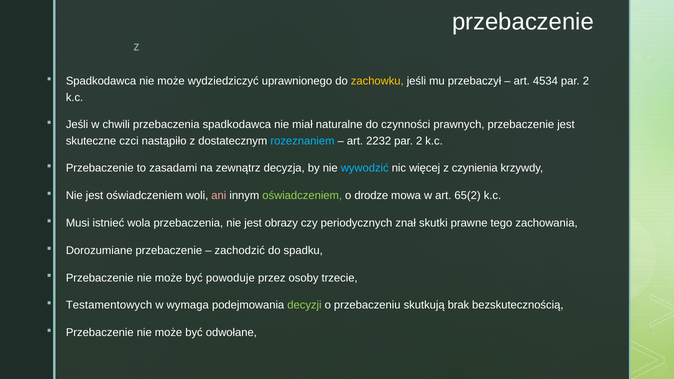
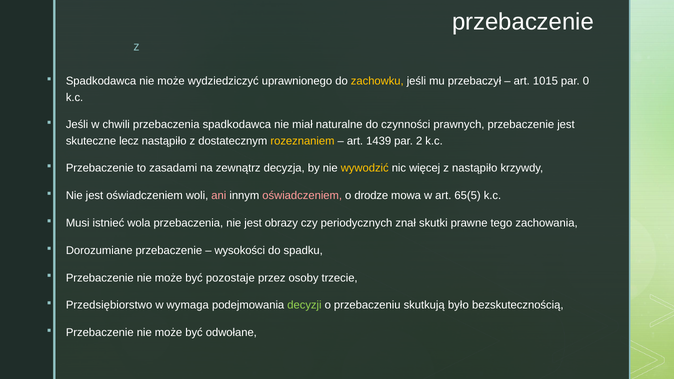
4534: 4534 -> 1015
2 at (586, 81): 2 -> 0
czci: czci -> lecz
rozeznaniem colour: light blue -> yellow
2232: 2232 -> 1439
wywodzić colour: light blue -> yellow
z czynienia: czynienia -> nastąpiło
oświadczeniem at (302, 196) colour: light green -> pink
65(2: 65(2 -> 65(5
zachodzić: zachodzić -> wysokości
powoduje: powoduje -> pozostaje
Testamentowych: Testamentowych -> Przedsiębiorstwo
brak: brak -> było
